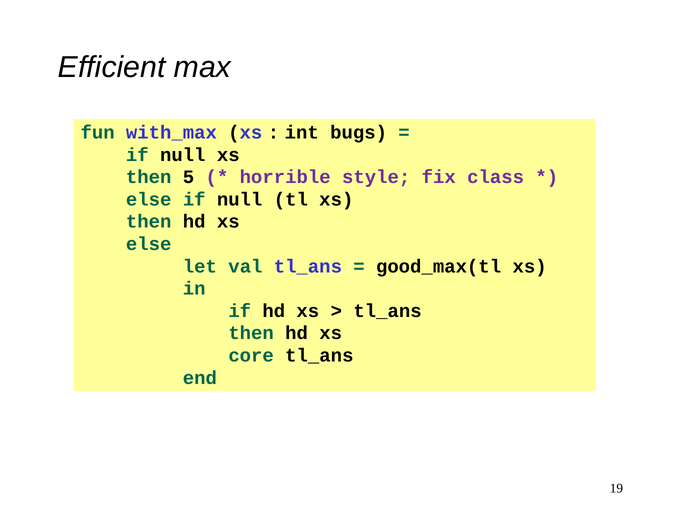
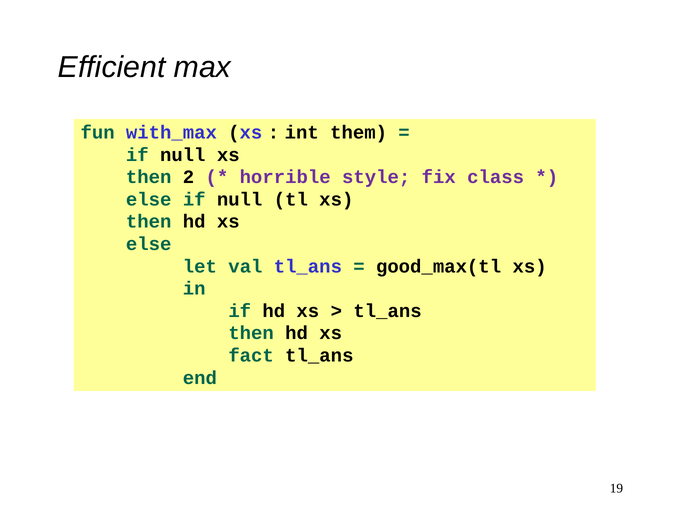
bugs: bugs -> them
5: 5 -> 2
core: core -> fact
